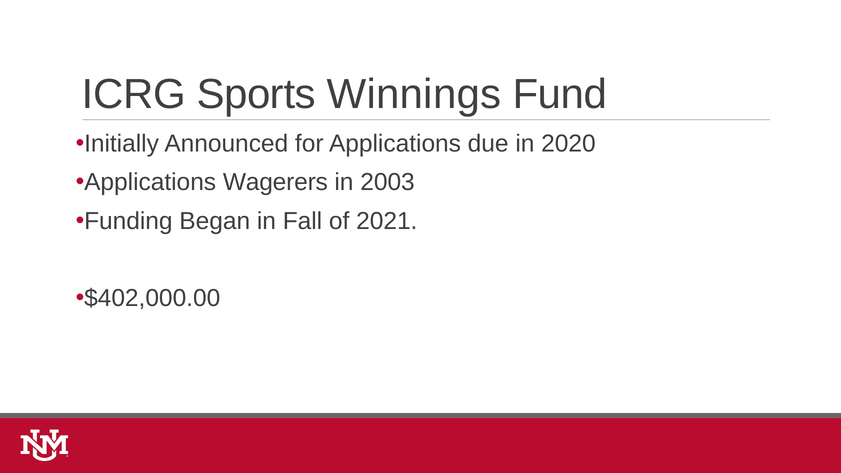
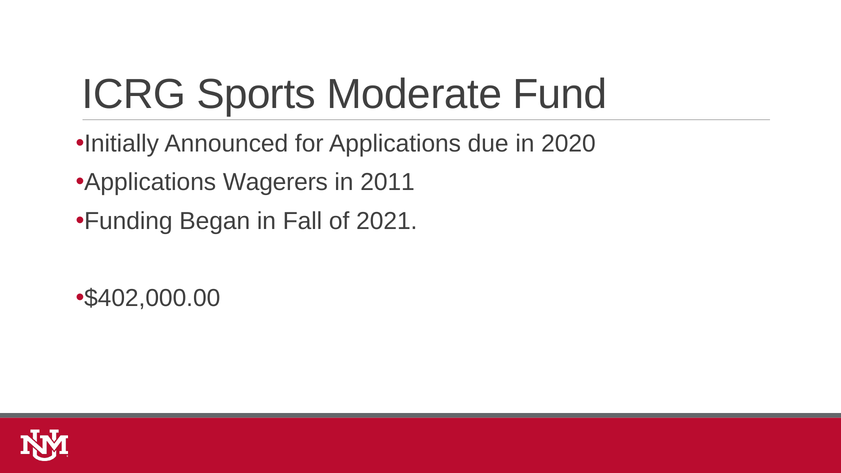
Winnings: Winnings -> Moderate
2003: 2003 -> 2011
